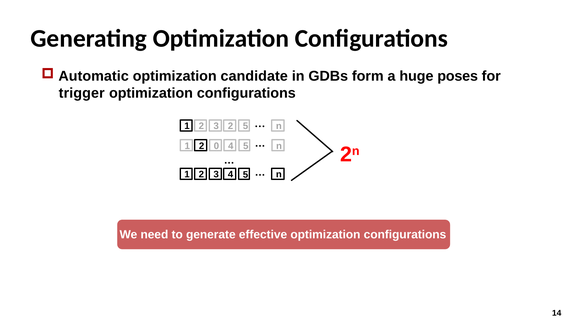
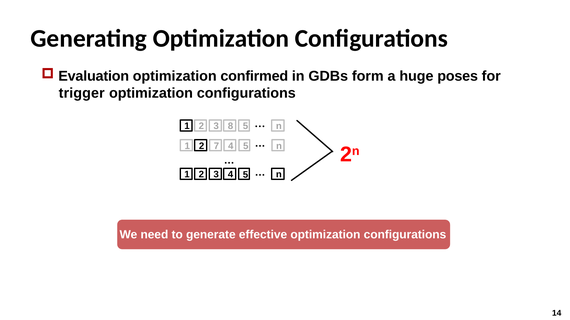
Automatic: Automatic -> Evaluation
candidate: candidate -> confirmed
3 2: 2 -> 8
0: 0 -> 7
